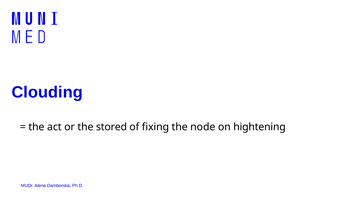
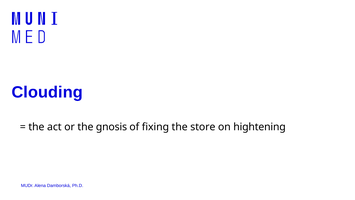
stored: stored -> gnosis
node: node -> store
